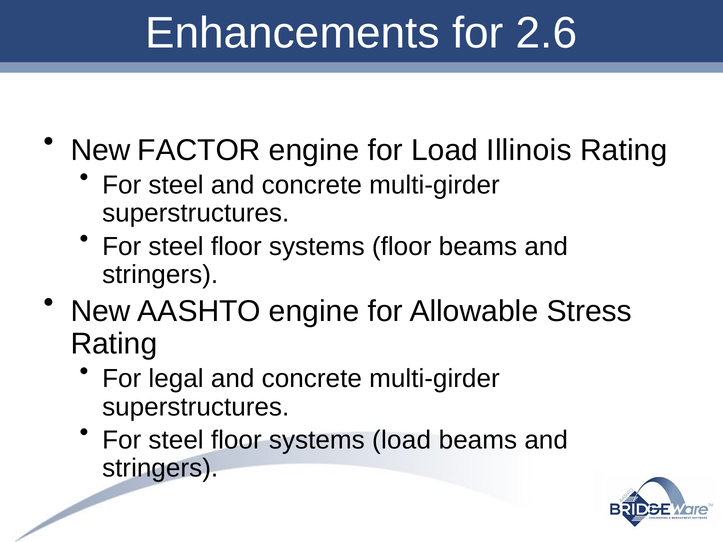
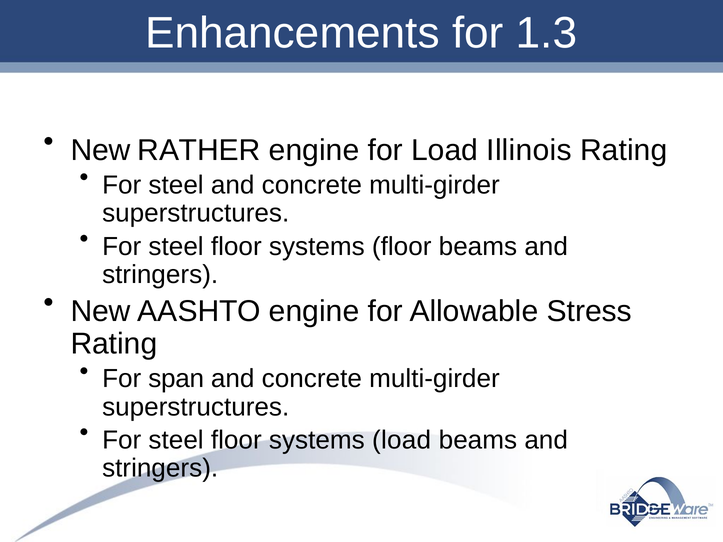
2.6: 2.6 -> 1.3
FACTOR: FACTOR -> RATHER
legal: legal -> span
